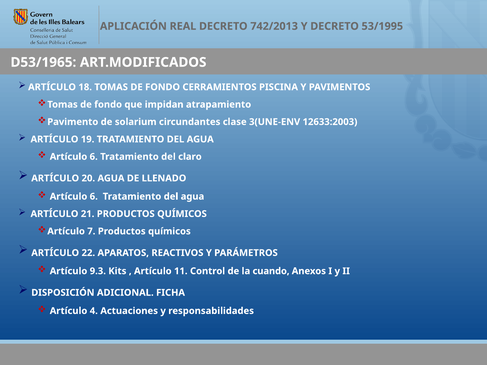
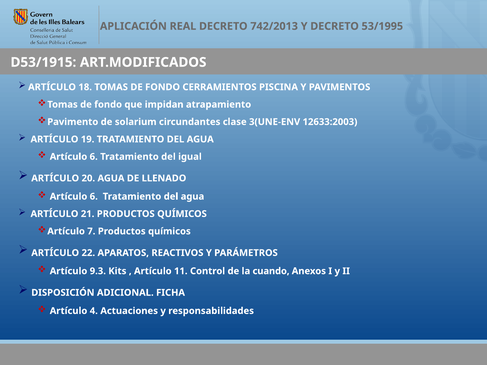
D53/1965: D53/1965 -> D53/1915
claro: claro -> igual
